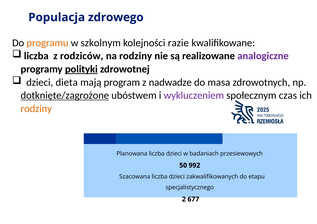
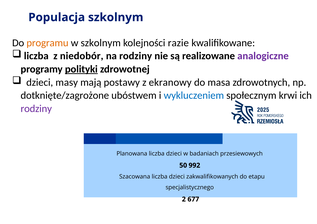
Populacja zdrowego: zdrowego -> szkolnym
rodziców: rodziców -> niedobór
dieta: dieta -> masy
program: program -> postawy
nadwadze: nadwadze -> ekranowy
dotknięte/zagrożone underline: present -> none
wykluczeniem colour: purple -> blue
czas: czas -> krwi
rodziny at (36, 109) colour: orange -> purple
